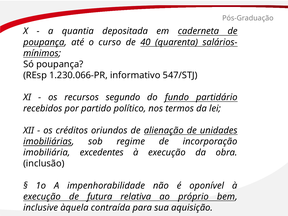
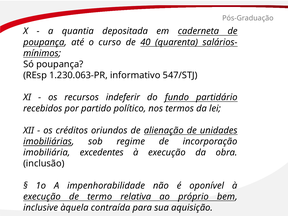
1.230.066-PR: 1.230.066-PR -> 1.230.063-PR
segundo: segundo -> indeferir
futura: futura -> termo
